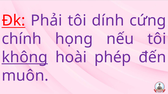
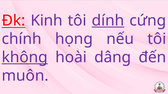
Phải: Phải -> Kinh
dính underline: none -> present
phép: phép -> dâng
